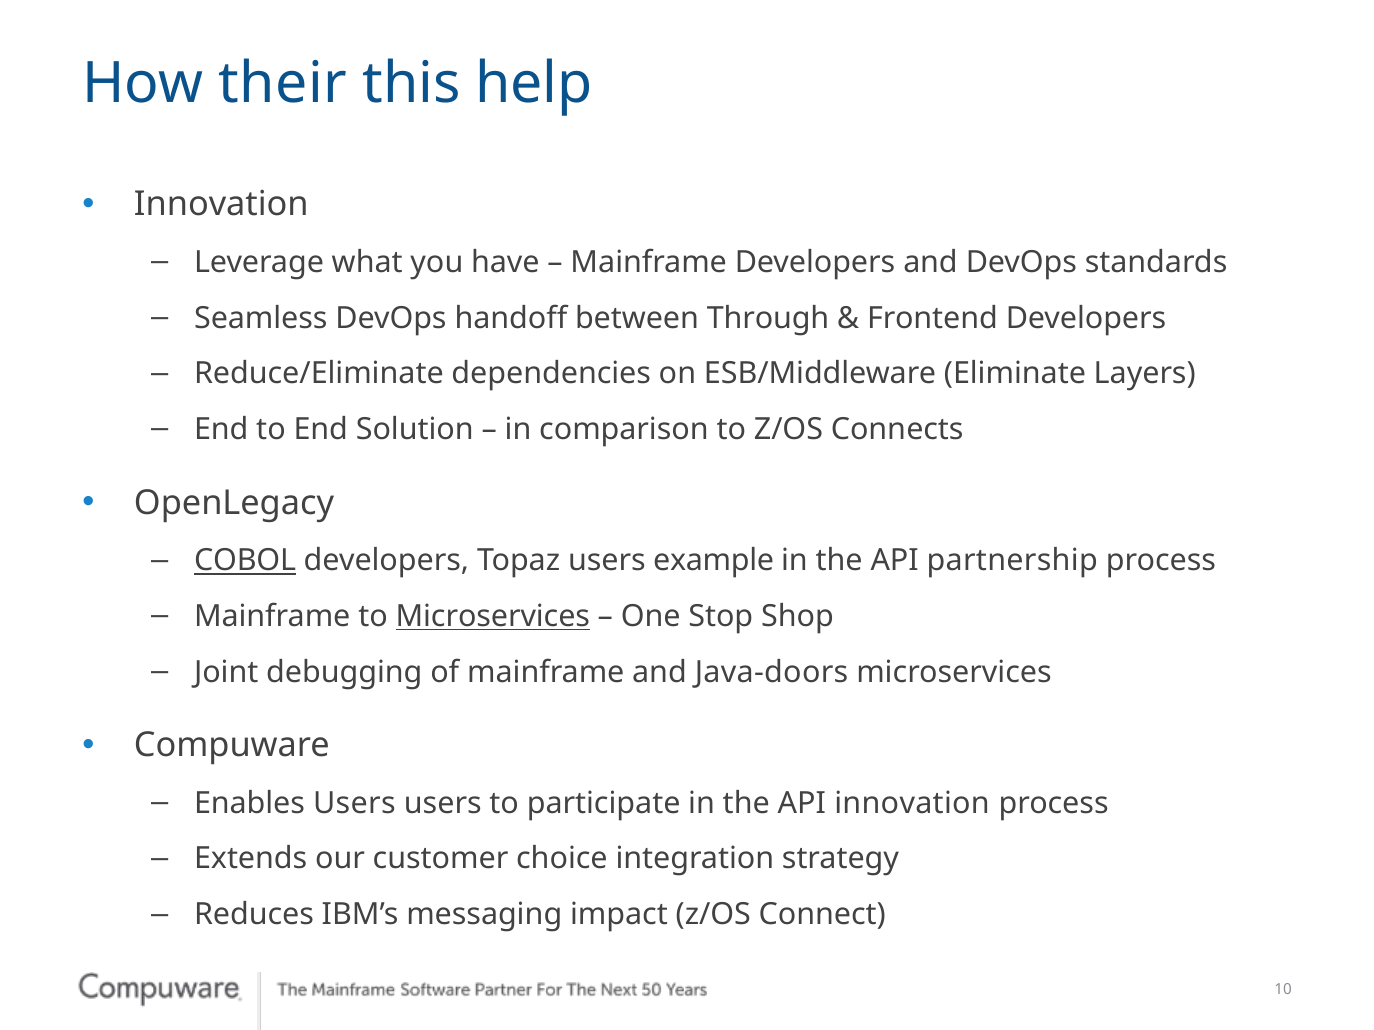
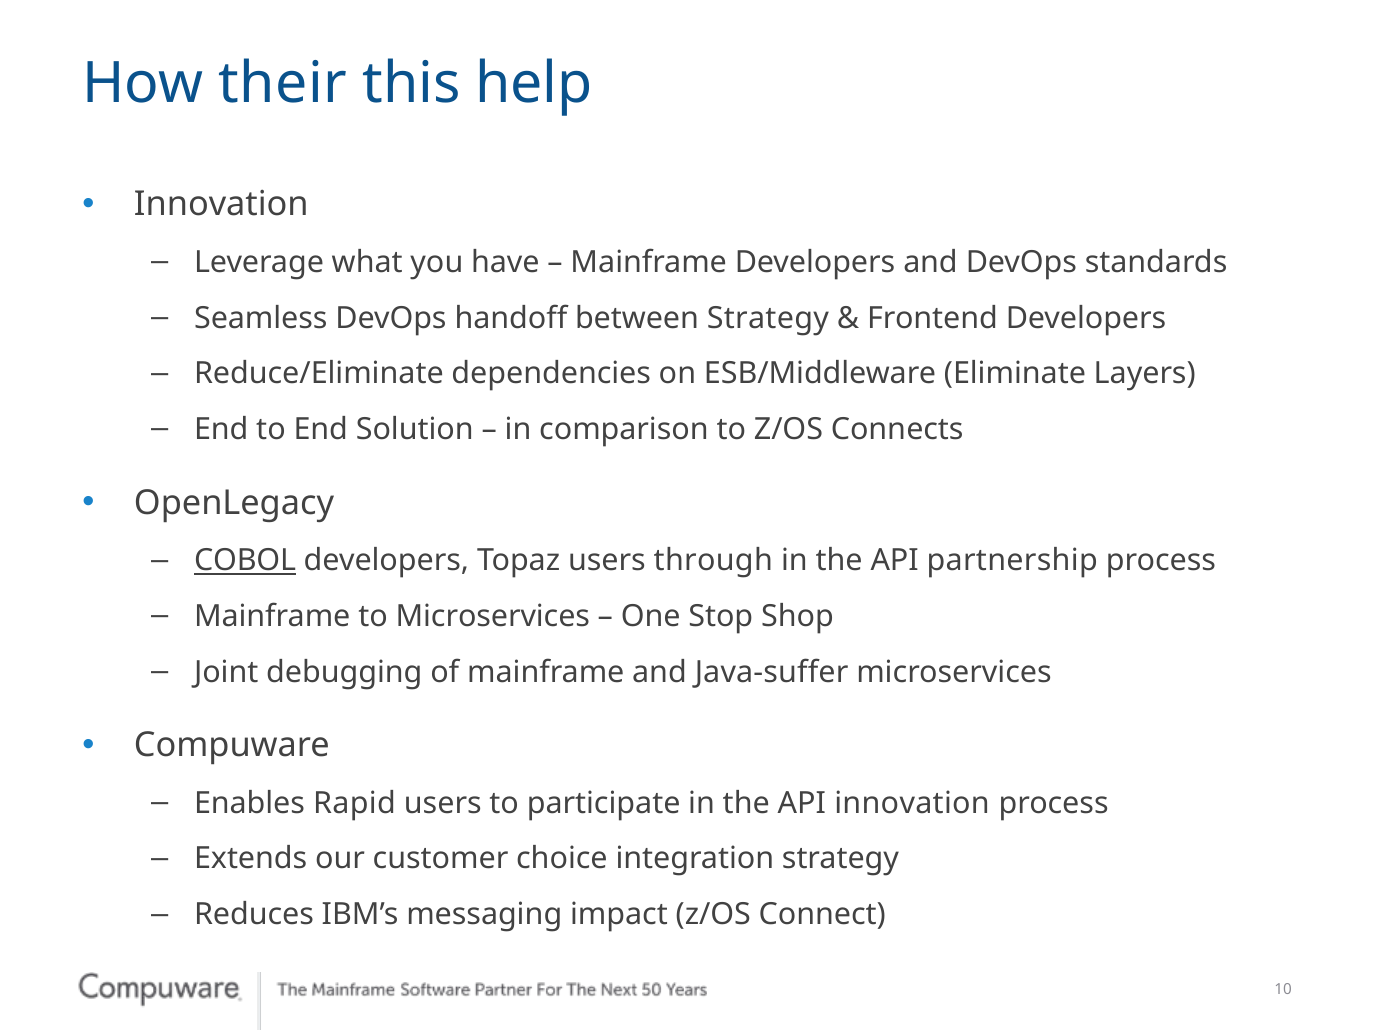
between Through: Through -> Strategy
example: example -> through
Microservices at (493, 617) underline: present -> none
Java-doors: Java-doors -> Java-suffer
Enables Users: Users -> Rapid
